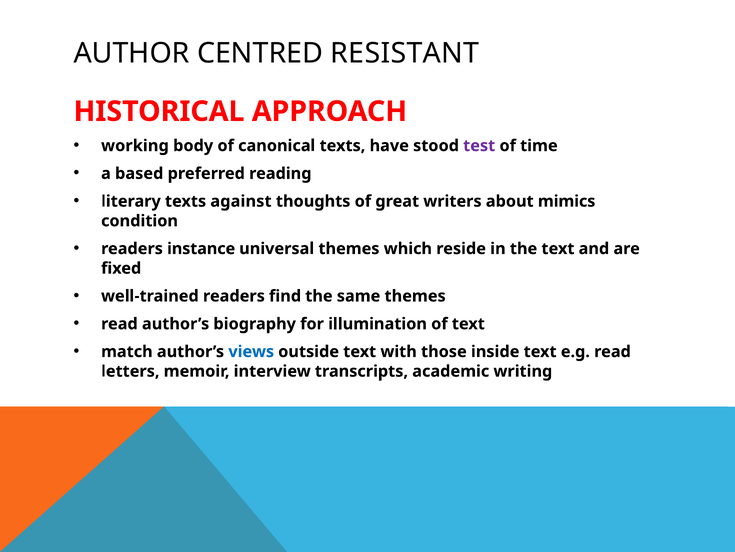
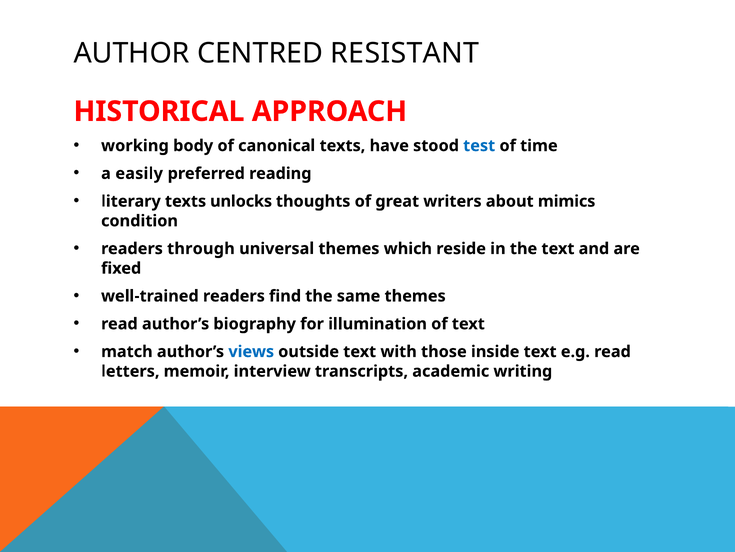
test colour: purple -> blue
based: based -> easily
against: against -> unlocks
instance: instance -> through
